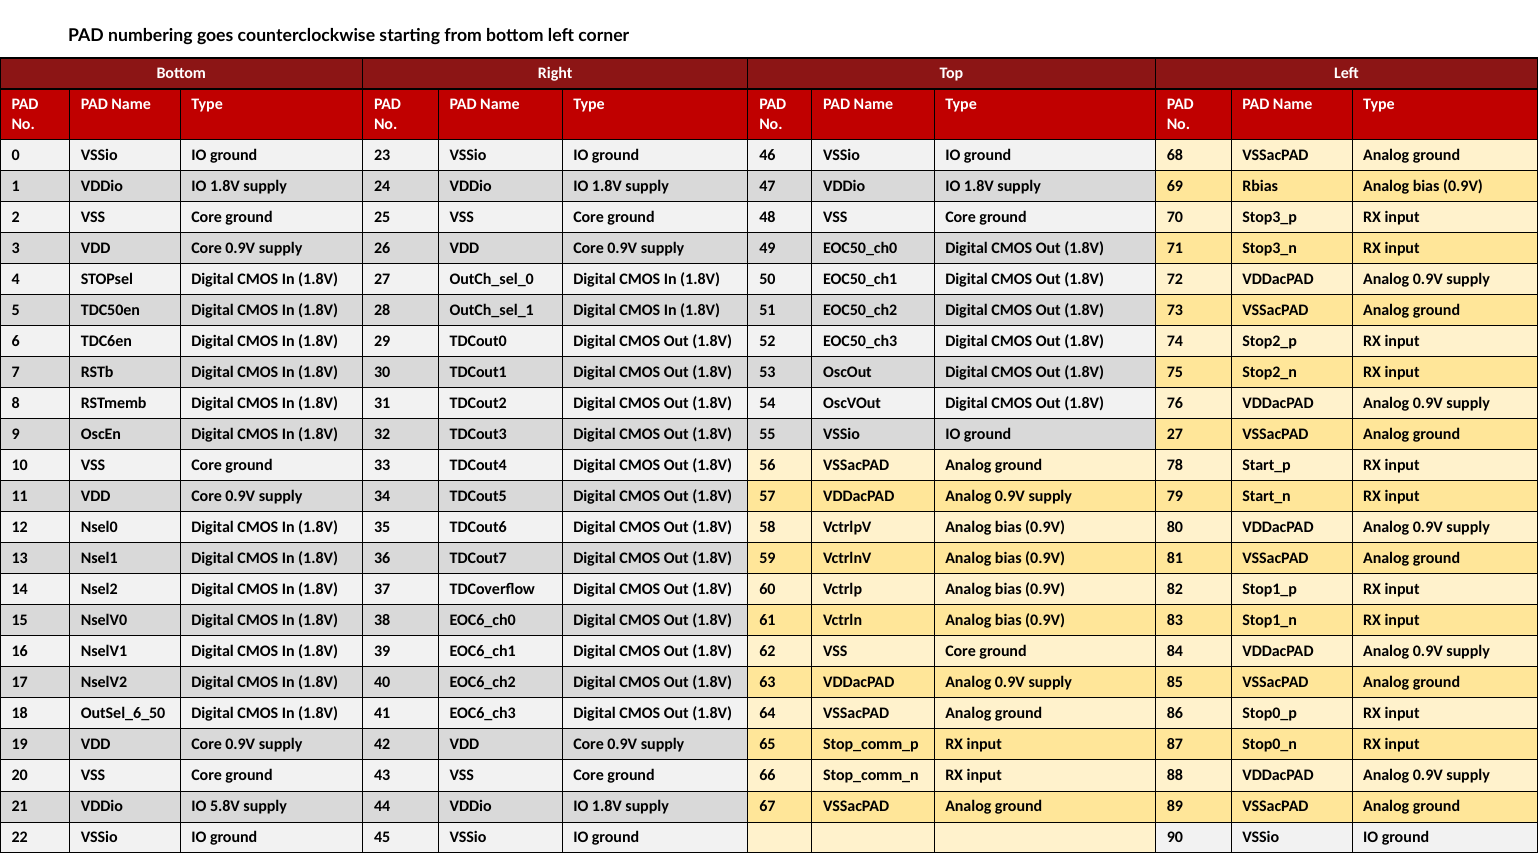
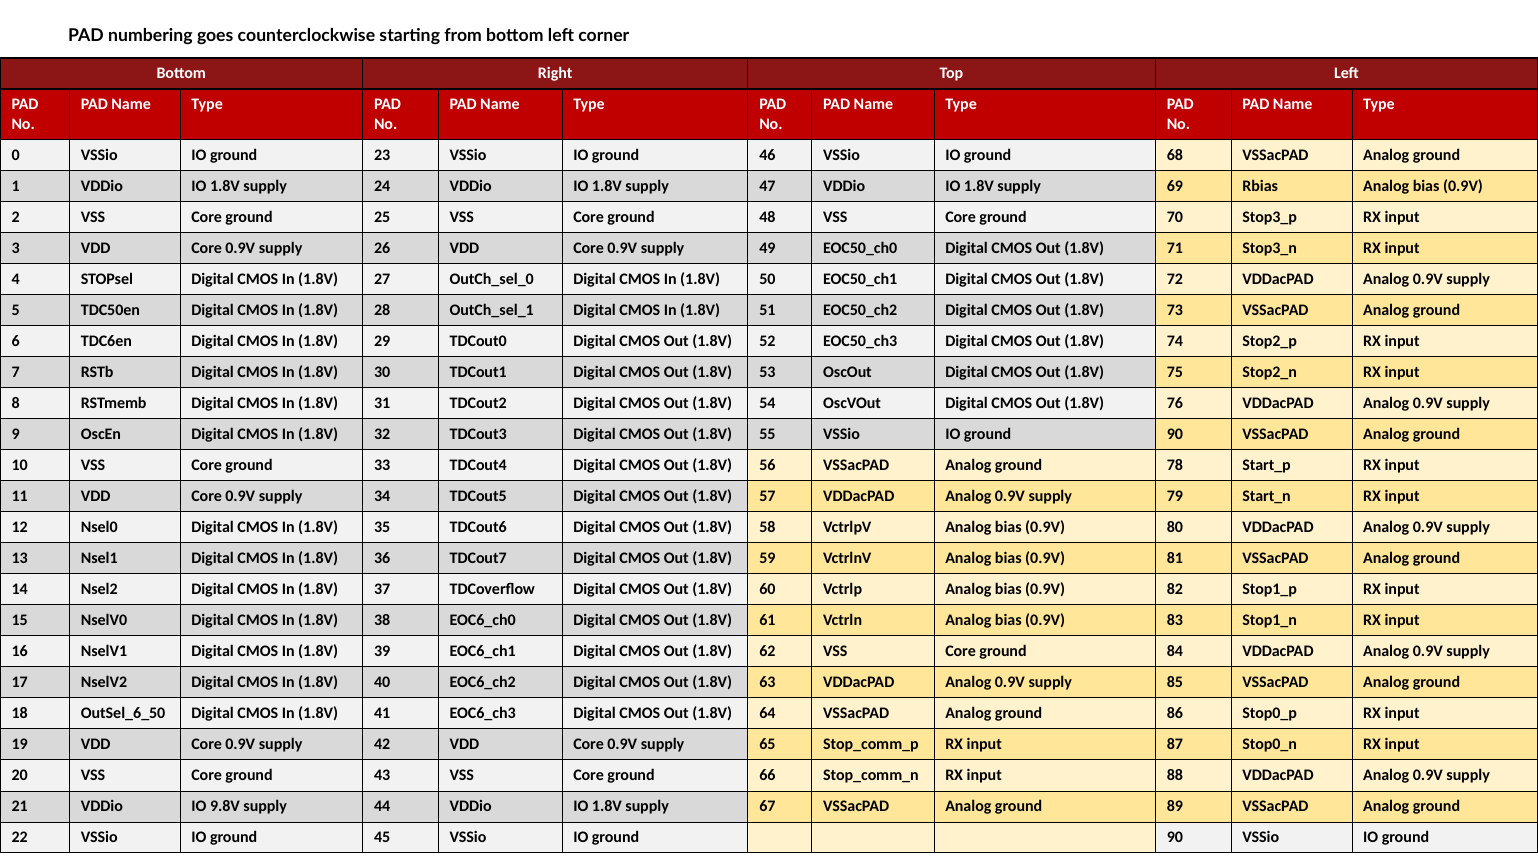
27 at (1175, 434): 27 -> 90
5.8V: 5.8V -> 9.8V
